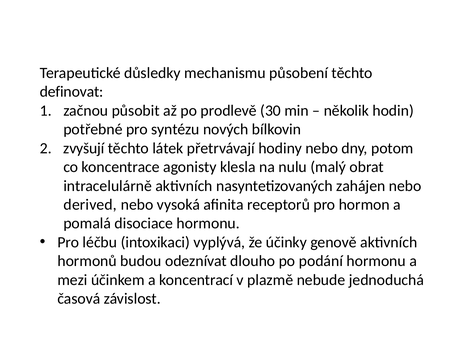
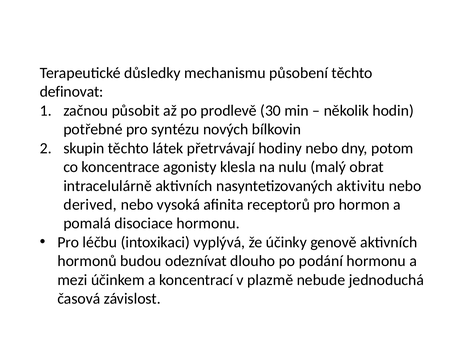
zvyšují: zvyšují -> skupin
zahájen: zahájen -> aktivitu
